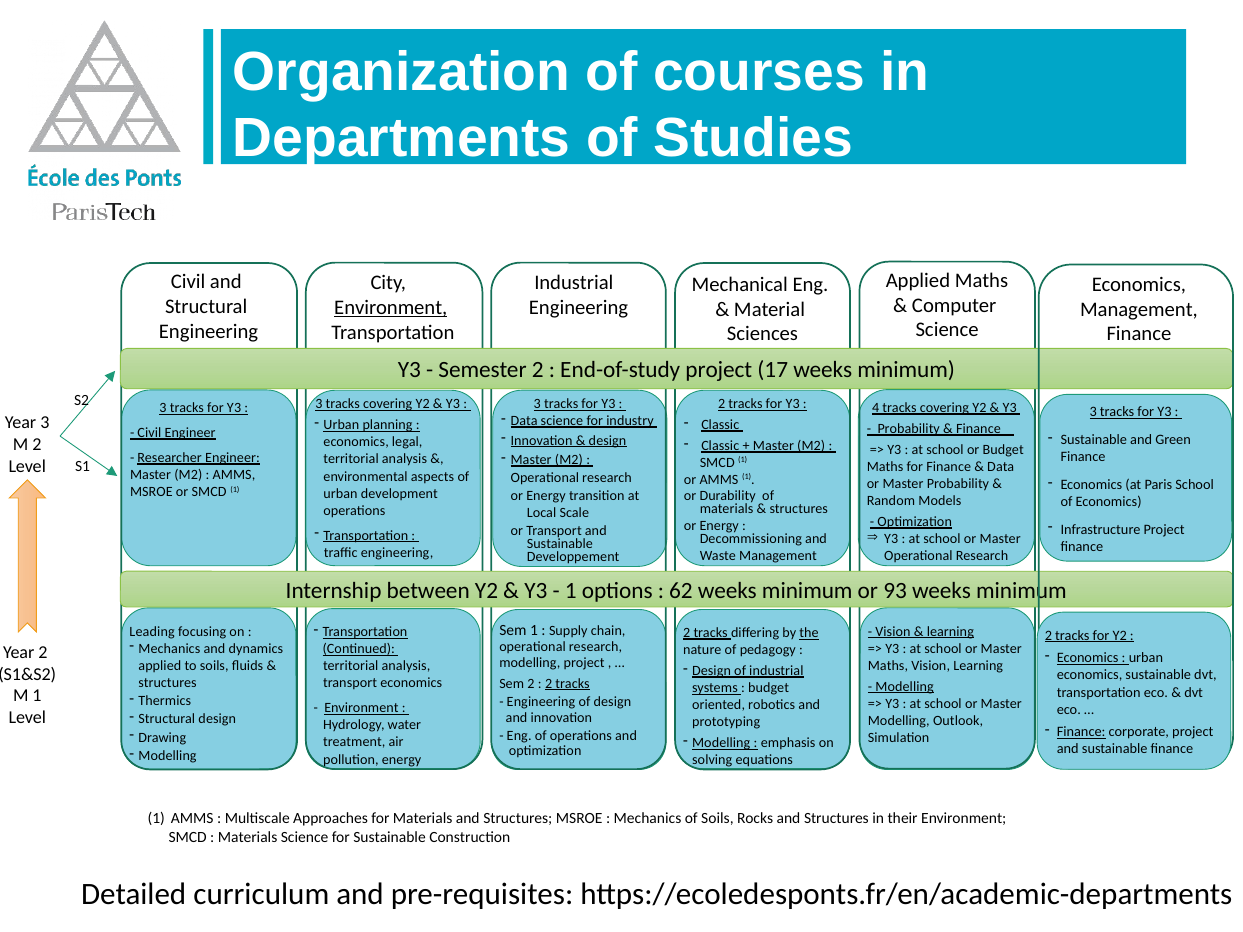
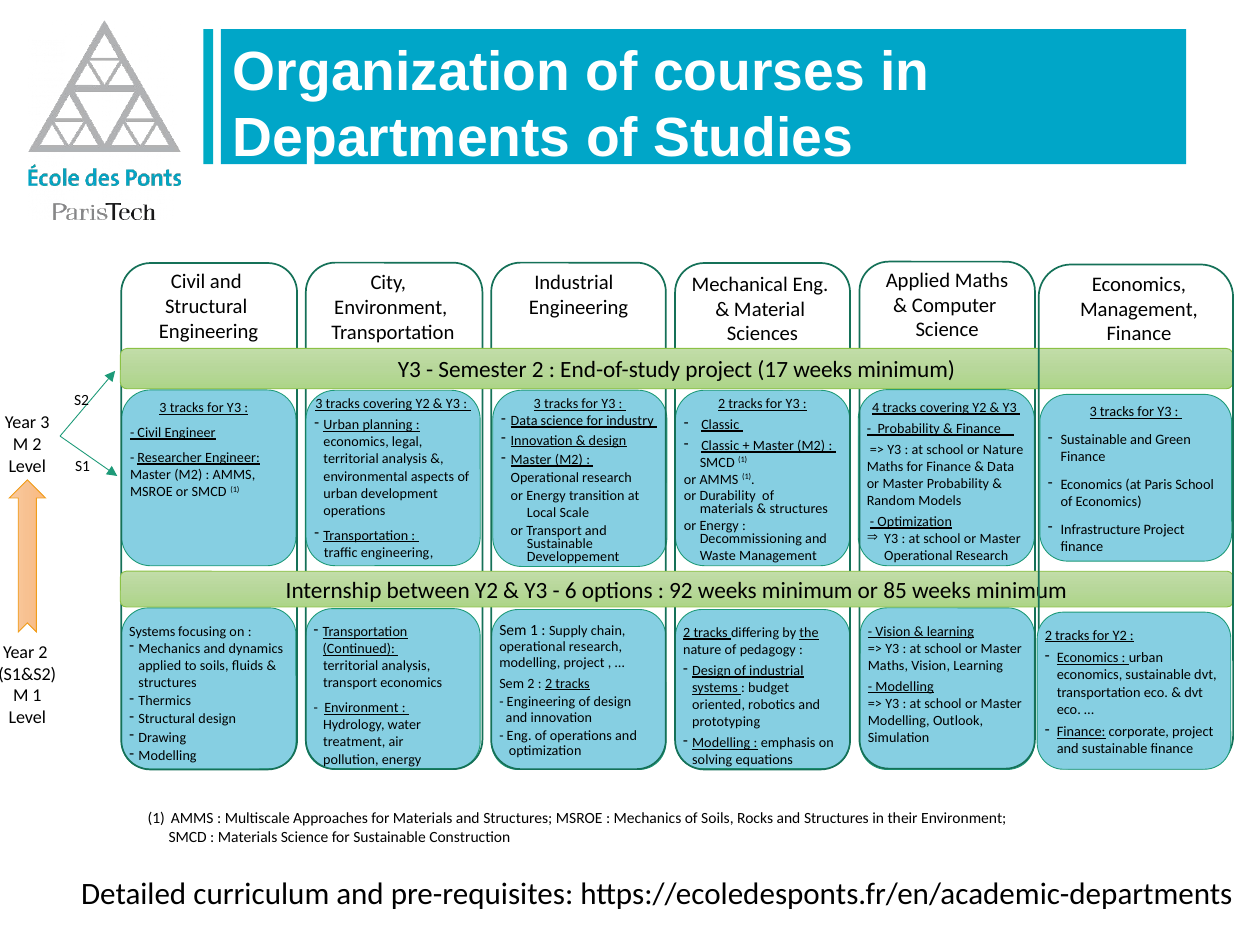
Environment at (391, 308) underline: present -> none
or Budget: Budget -> Nature
1 at (571, 591): 1 -> 6
62: 62 -> 92
93: 93 -> 85
Leading at (152, 632): Leading -> Systems
